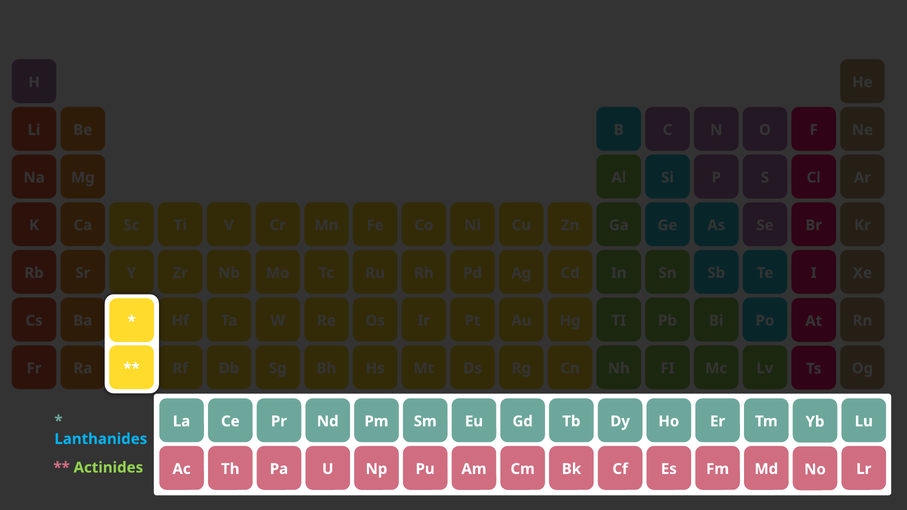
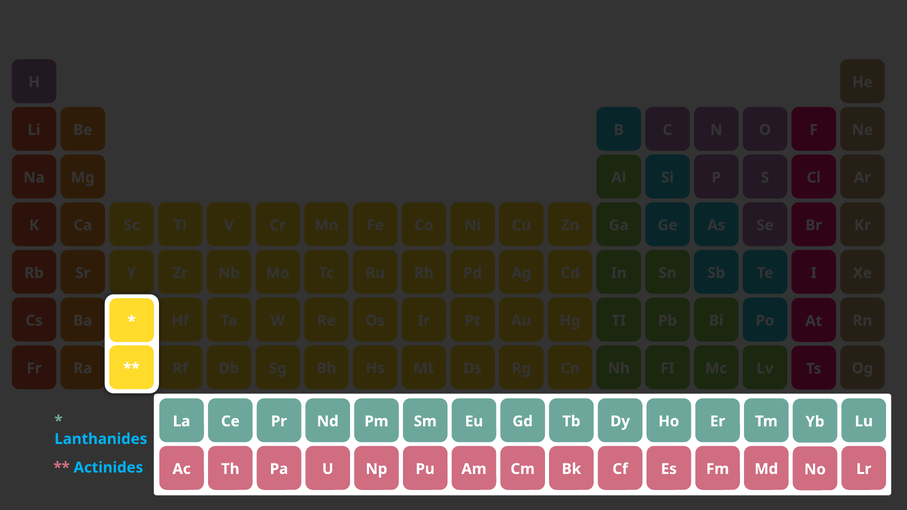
Actinides colour: light green -> light blue
